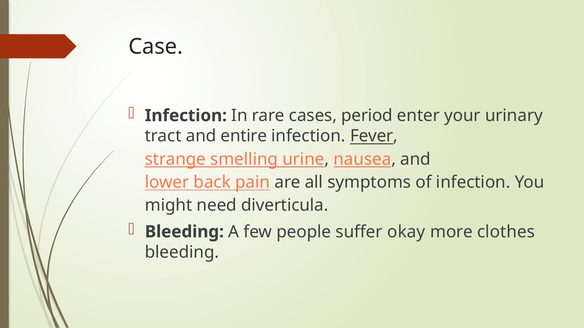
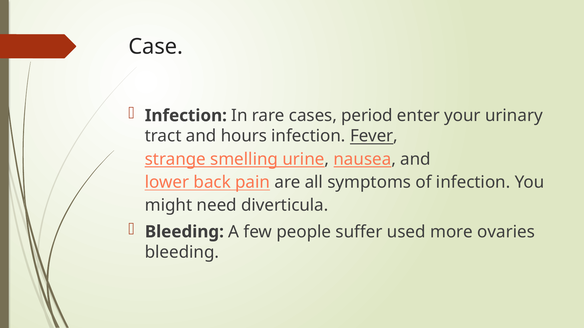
entire: entire -> hours
okay: okay -> used
clothes: clothes -> ovaries
